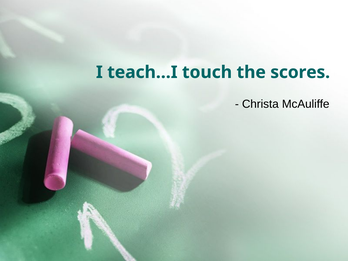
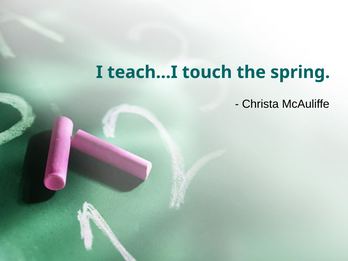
scores: scores -> spring
